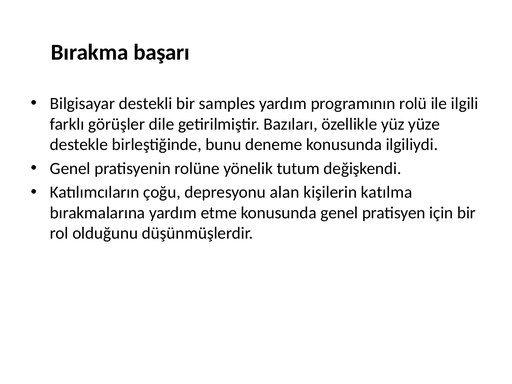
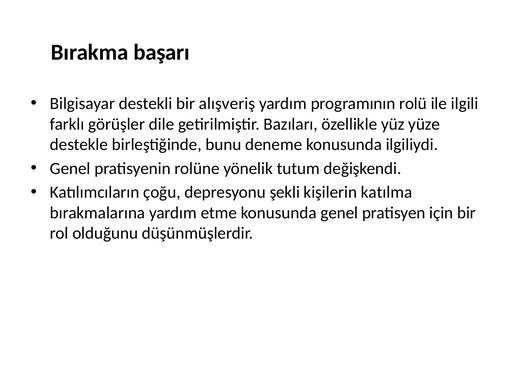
samples: samples -> alışveriş
alan: alan -> şekli
